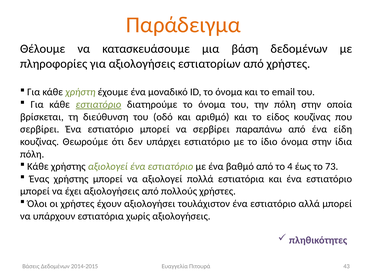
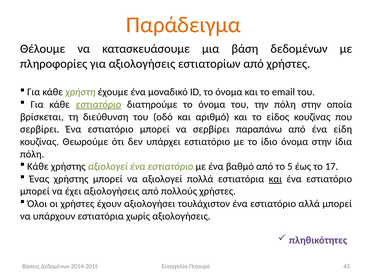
4: 4 -> 5
73: 73 -> 17
και at (275, 179) underline: none -> present
